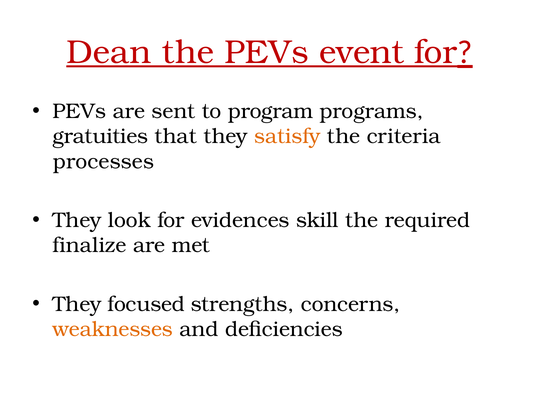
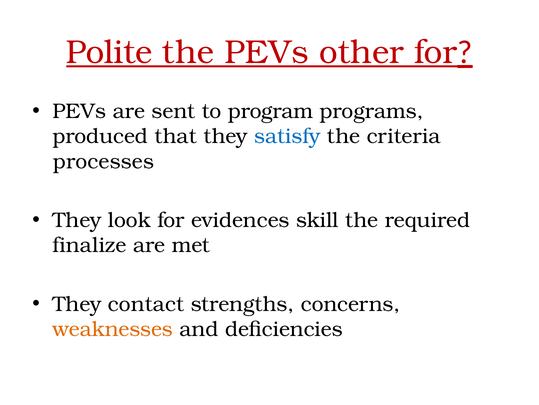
Dean: Dean -> Polite
event: event -> other
gratuities: gratuities -> produced
satisfy colour: orange -> blue
focused: focused -> contact
